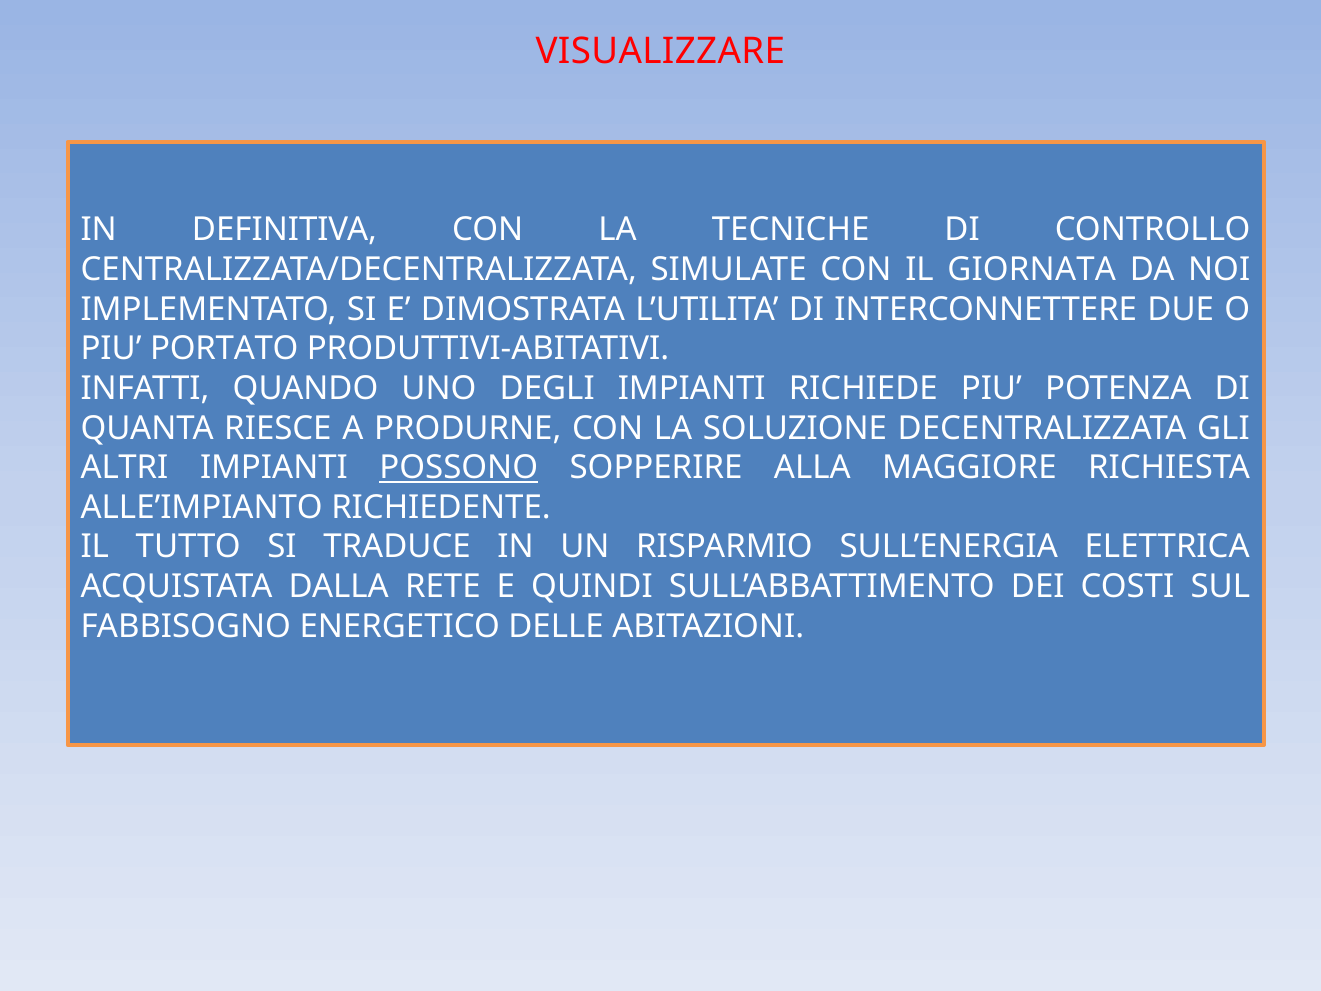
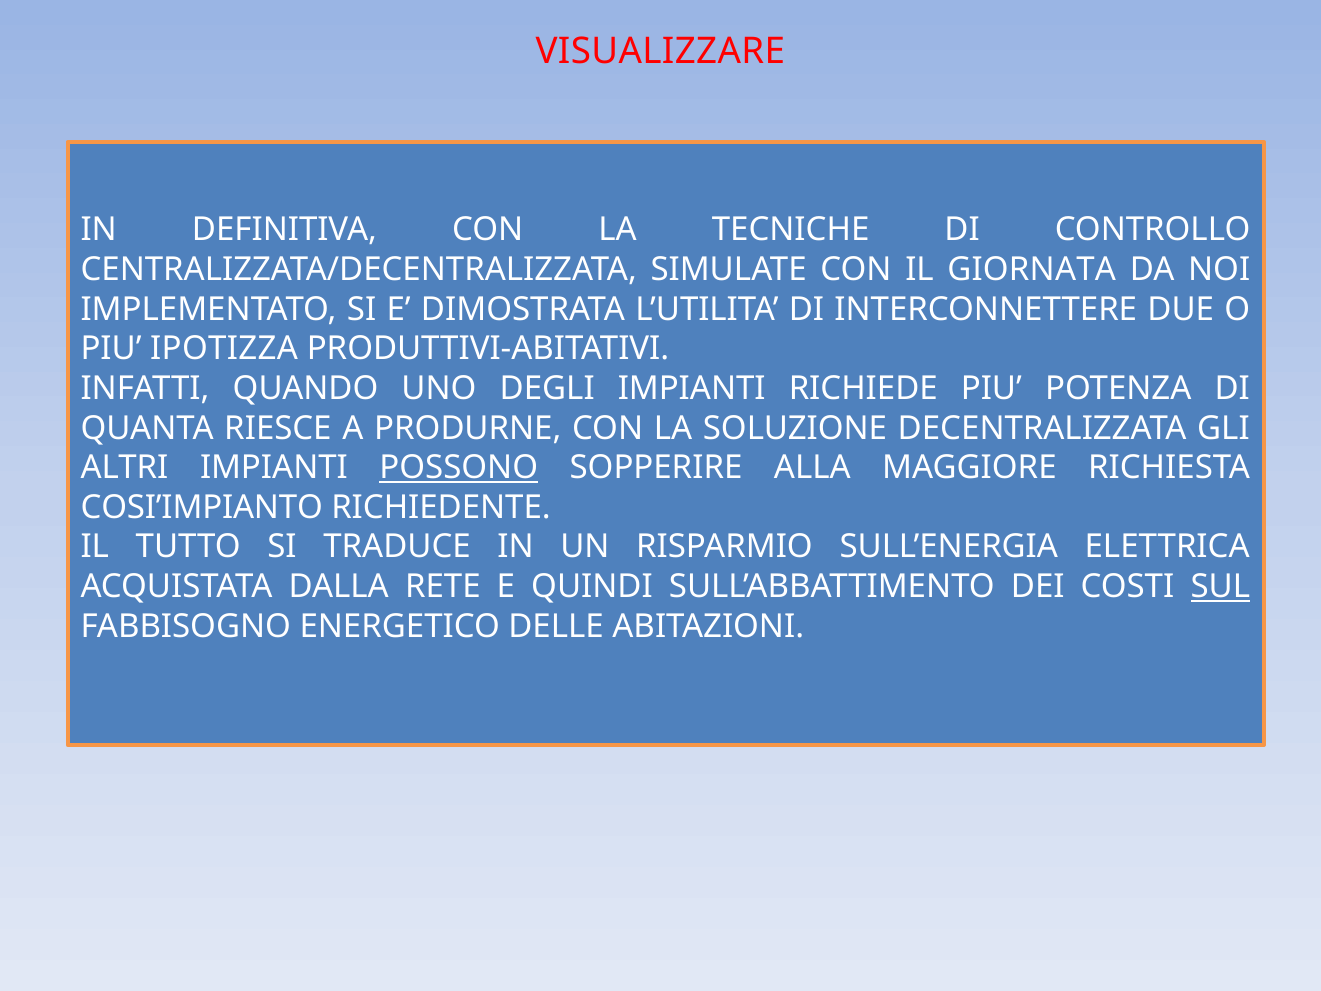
PORTATO: PORTATO -> IPOTIZZA
ALLE’IMPIANTO: ALLE’IMPIANTO -> COSI’IMPIANTO
SUL underline: none -> present
